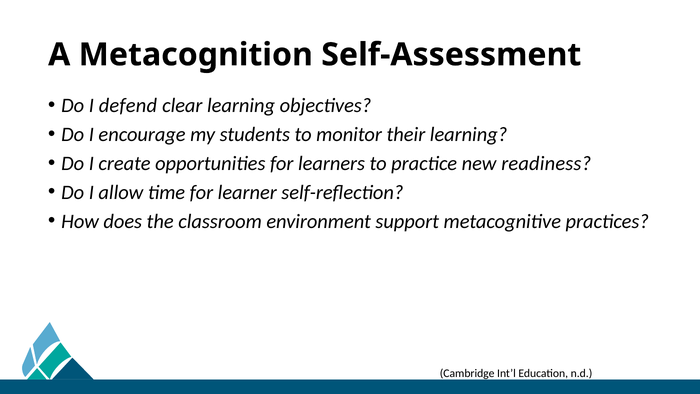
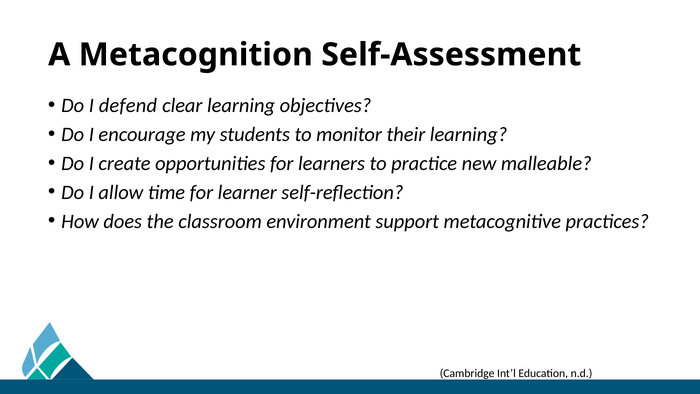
readiness: readiness -> malleable
